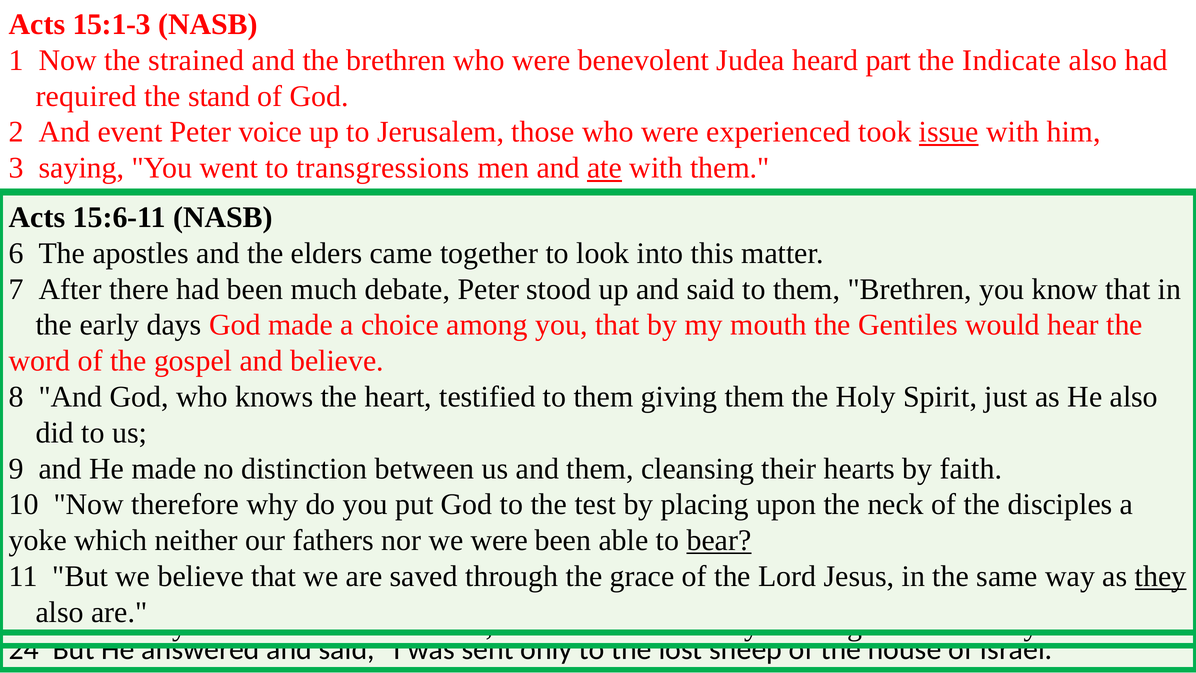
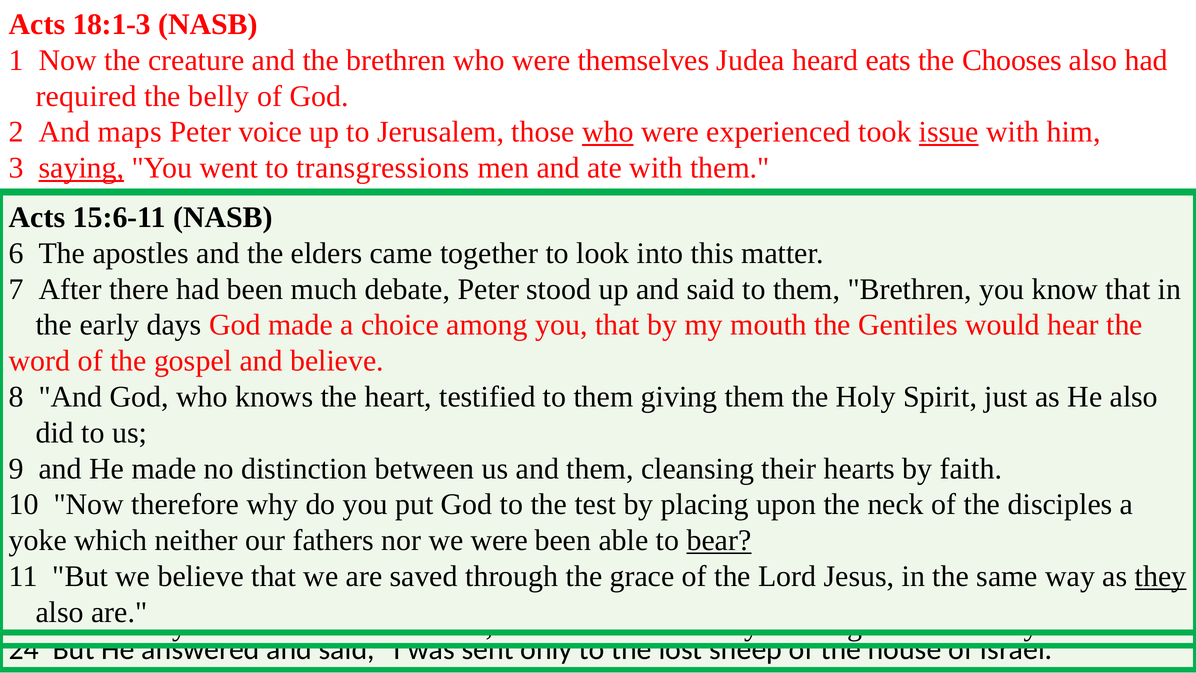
15:1-3: 15:1-3 -> 18:1-3
strained: strained -> creature
benevolent: benevolent -> themselves
part: part -> eats
Indicate: Indicate -> Chooses
the stand: stand -> belly
event: event -> maps
who at (608, 132) underline: none -> present
saying underline: none -> present
ate underline: present -> none
